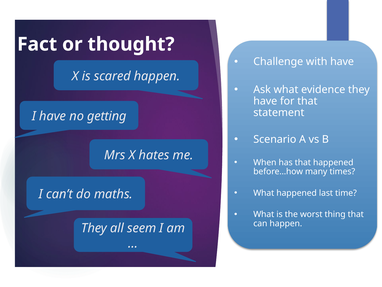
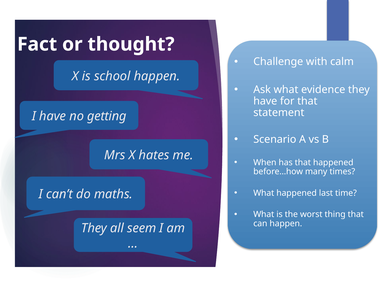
with have: have -> calm
scared: scared -> school
